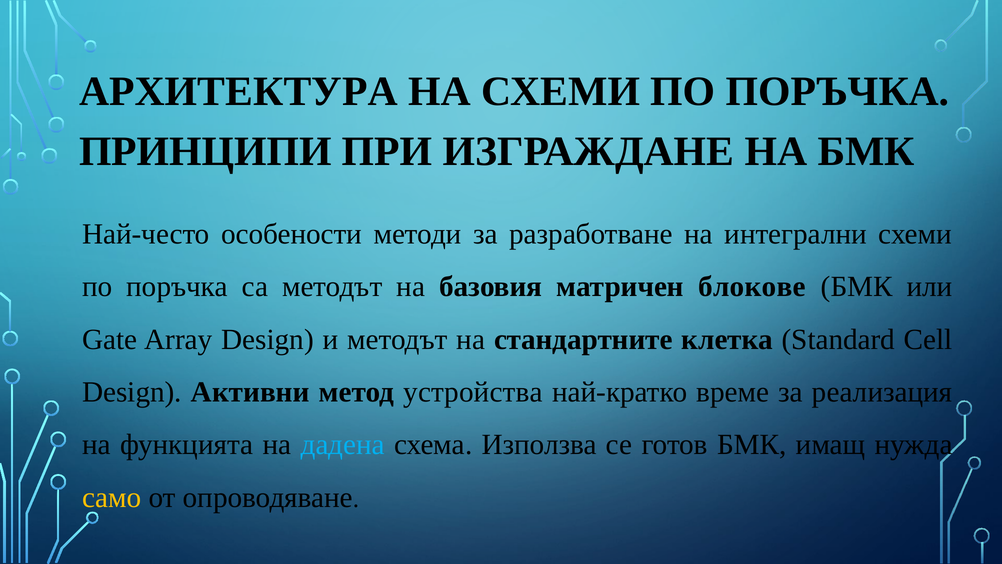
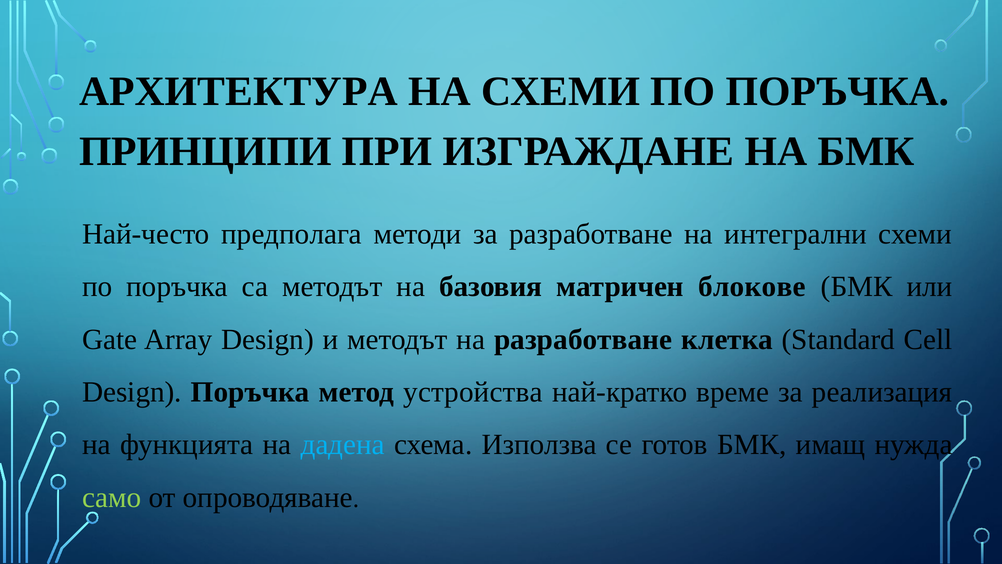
особености: особености -> предполага
на стандартните: стандартните -> разработване
Design Активни: Активни -> Поръчка
само colour: yellow -> light green
